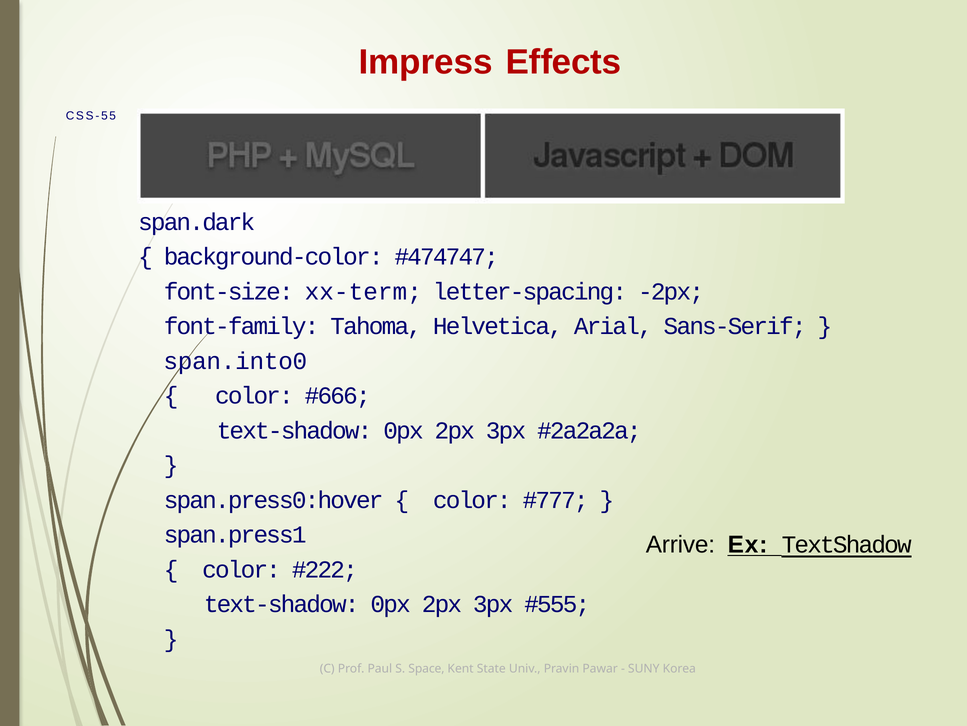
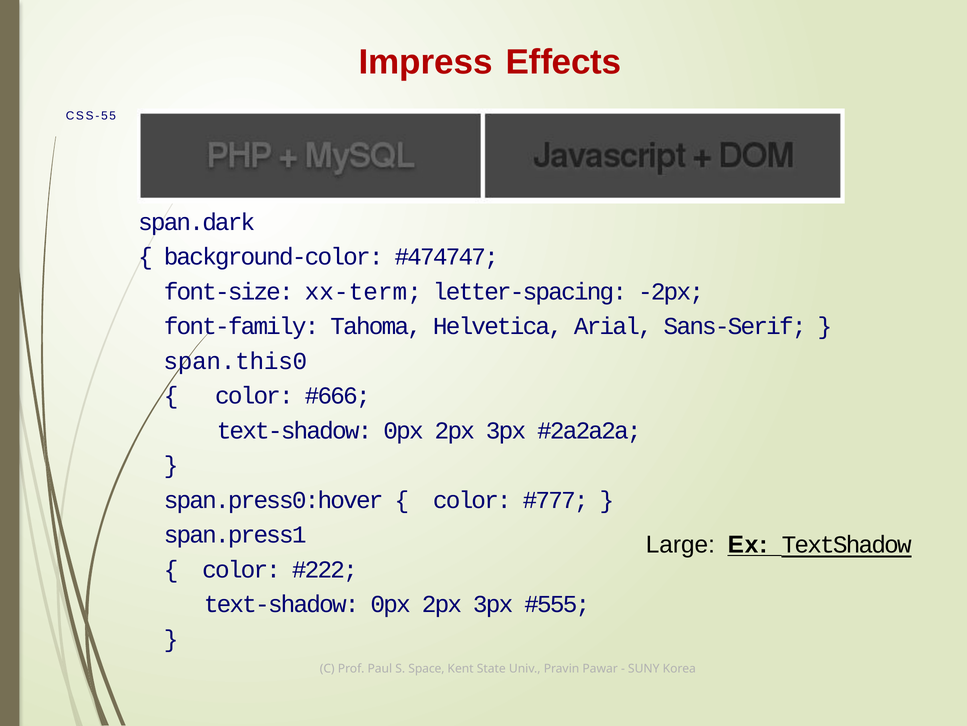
span.into0: span.into0 -> span.this0
Arrive: Arrive -> Large
